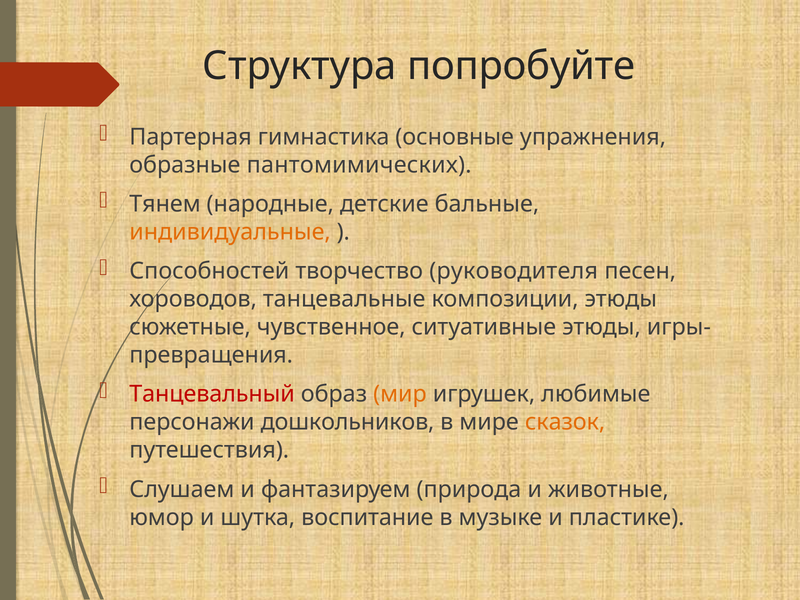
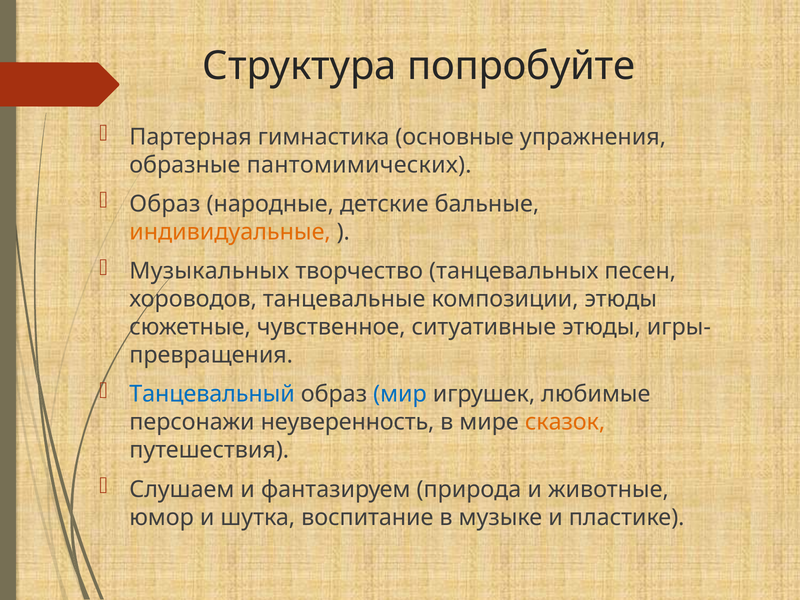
Тянем at (165, 204): Тянем -> Образ
Способностей: Способностей -> Музыкальных
руководителя: руководителя -> танцевальных
Танцевальный colour: red -> blue
мир colour: orange -> blue
дошкольников: дошкольников -> неуверенность
